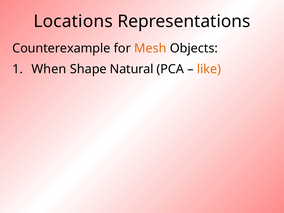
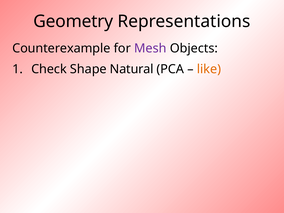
Locations: Locations -> Geometry
Mesh colour: orange -> purple
When: When -> Check
